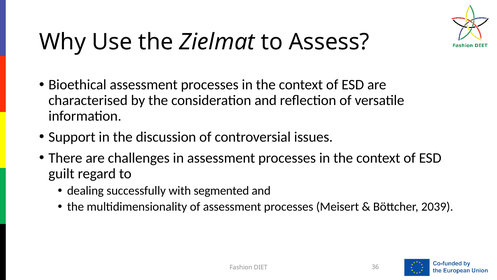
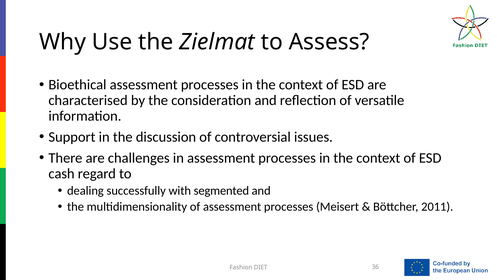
guilt: guilt -> cash
2039: 2039 -> 2011
